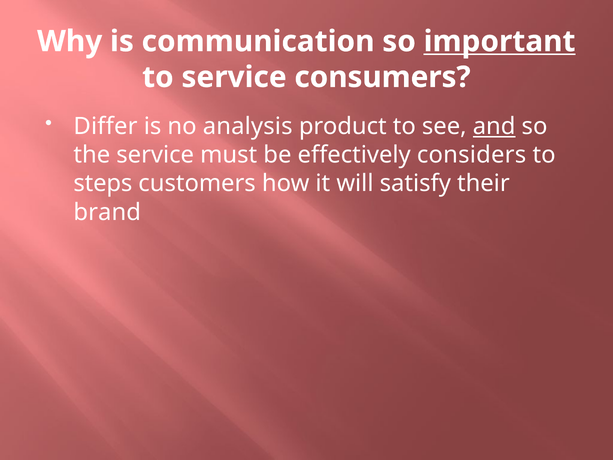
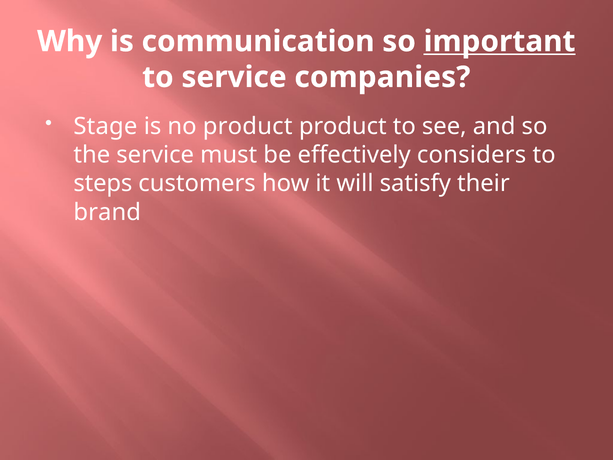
consumers: consumers -> companies
Differ: Differ -> Stage
no analysis: analysis -> product
and underline: present -> none
